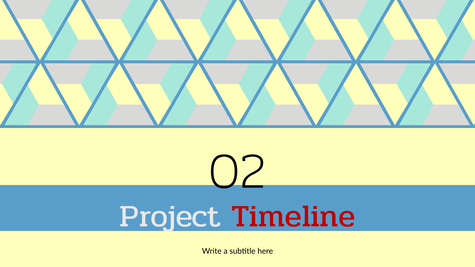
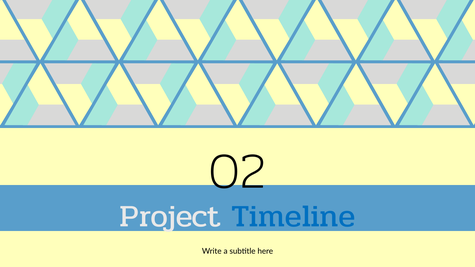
Timeline colour: red -> blue
